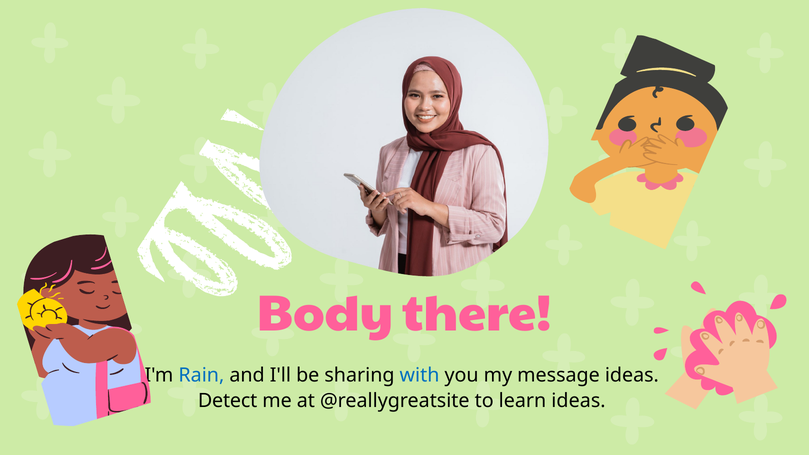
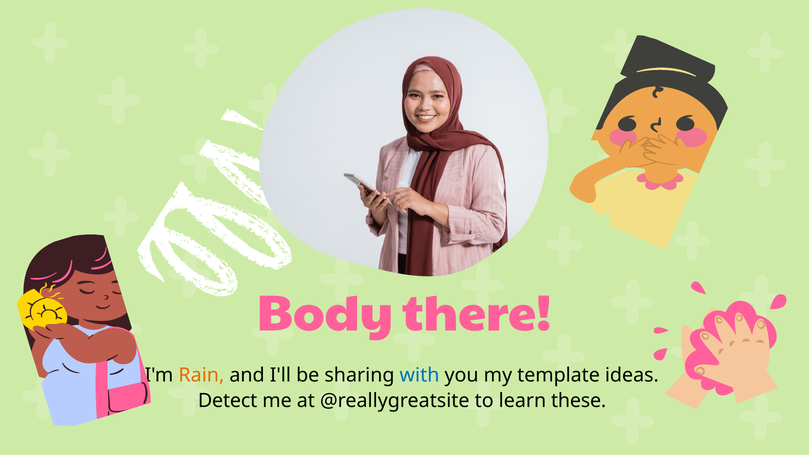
Rain colour: blue -> orange
message: message -> template
learn ideas: ideas -> these
